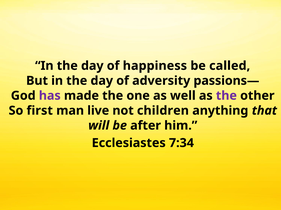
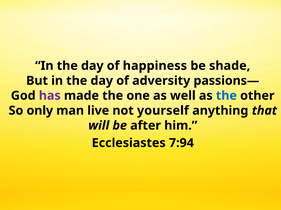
called: called -> shade
the at (226, 96) colour: purple -> blue
first: first -> only
children: children -> yourself
7:34: 7:34 -> 7:94
